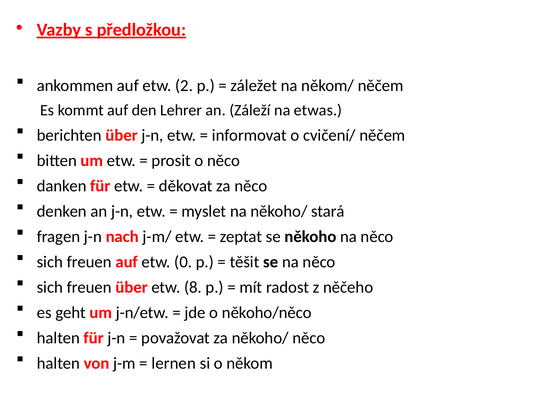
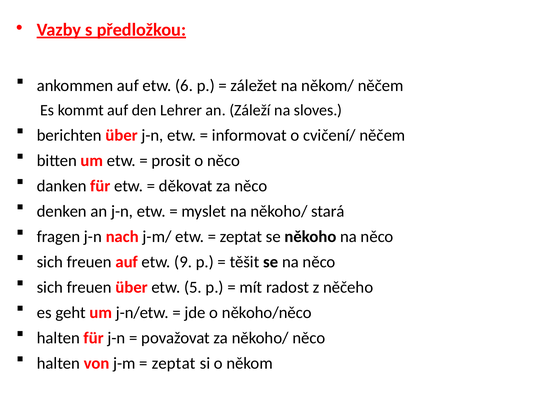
2: 2 -> 6
etwas: etwas -> sloves
0: 0 -> 9
8: 8 -> 5
lernen at (174, 363): lernen -> zeptat
